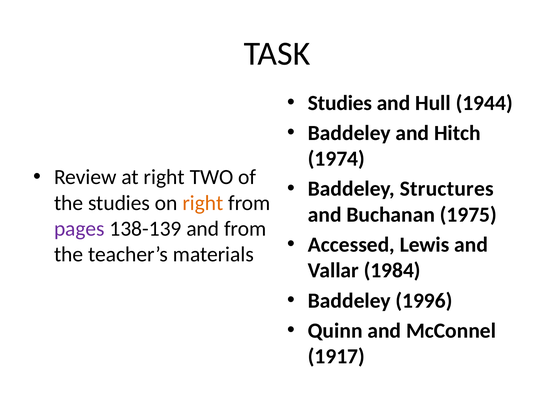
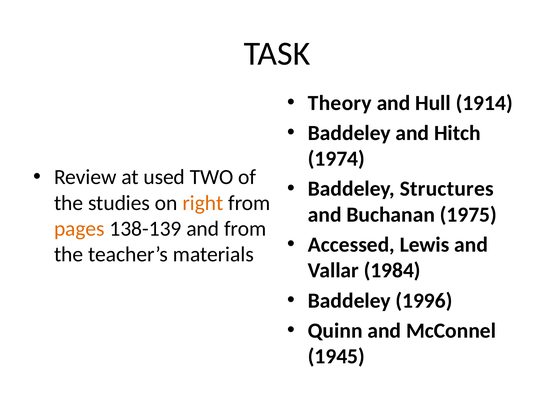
Studies at (340, 103): Studies -> Theory
1944: 1944 -> 1914
at right: right -> used
pages colour: purple -> orange
1917: 1917 -> 1945
